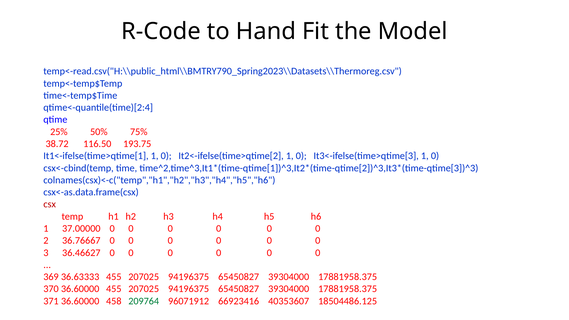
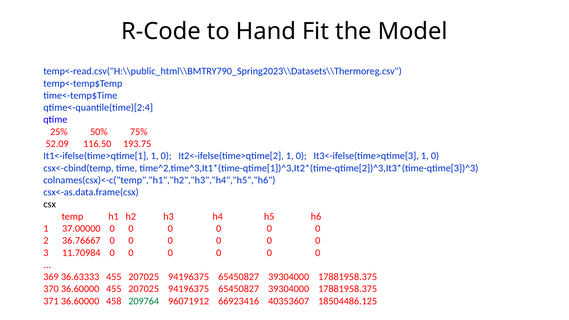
38.72: 38.72 -> 52.09
csx colour: red -> black
36.46627: 36.46627 -> 11.70984
